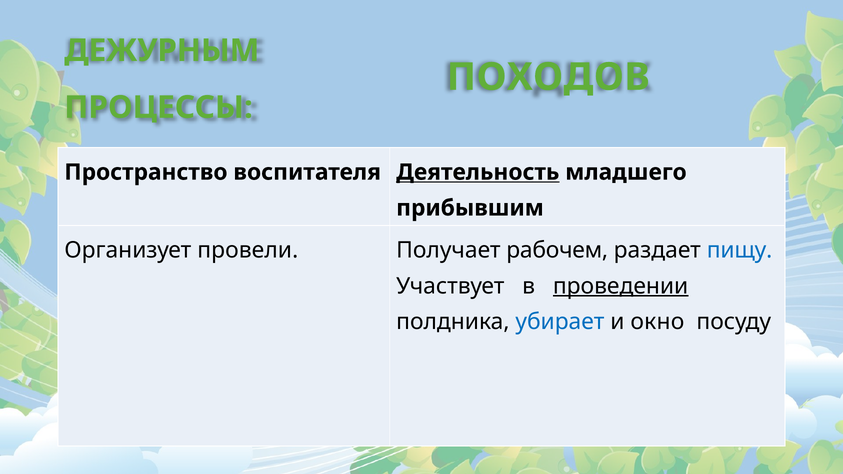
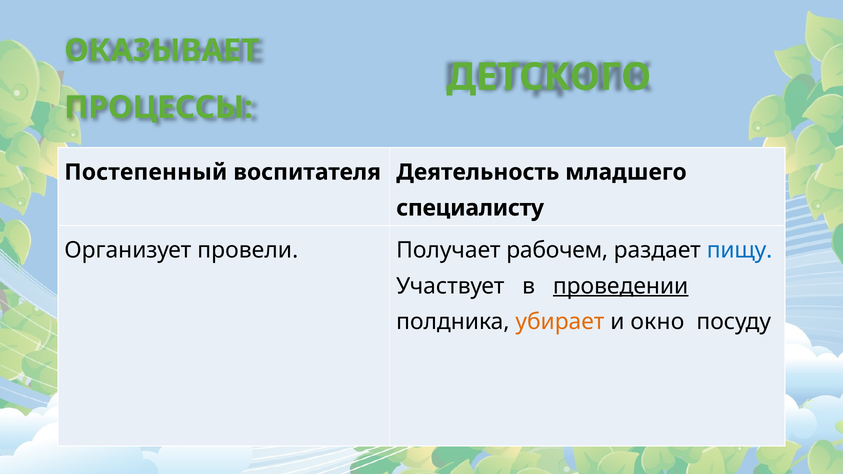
ДЕЖУРНЫМ: ДЕЖУРНЫМ -> ОКАЗЫВАЕТ
ПОХОДОВ: ПОХОДОВ -> ДЕТСКОГО
Пространство: Пространство -> Постепенный
Деятельность underline: present -> none
прибывшим: прибывшим -> специалисту
убирает colour: blue -> orange
